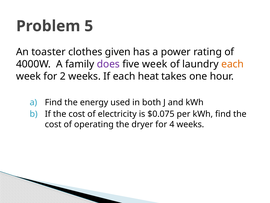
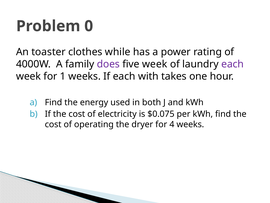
5: 5 -> 0
given: given -> while
each at (233, 64) colour: orange -> purple
2: 2 -> 1
heat: heat -> with
